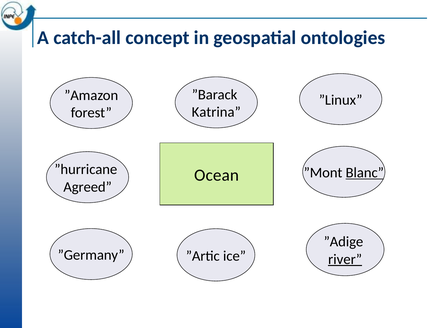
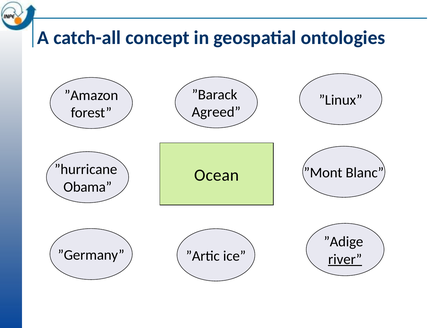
Katrina: Katrina -> Agreed
Blanc underline: present -> none
Agreed: Agreed -> Obama
